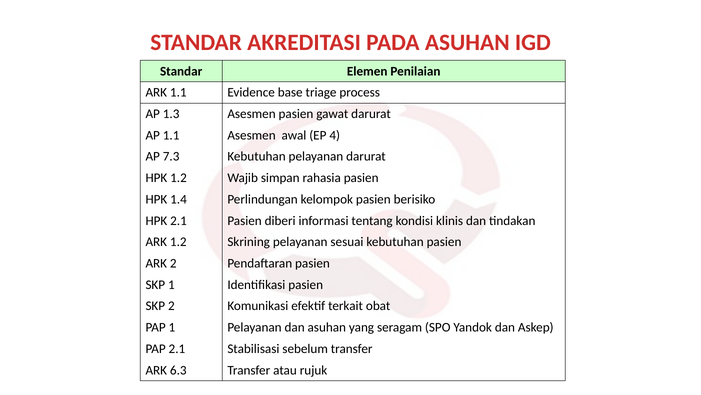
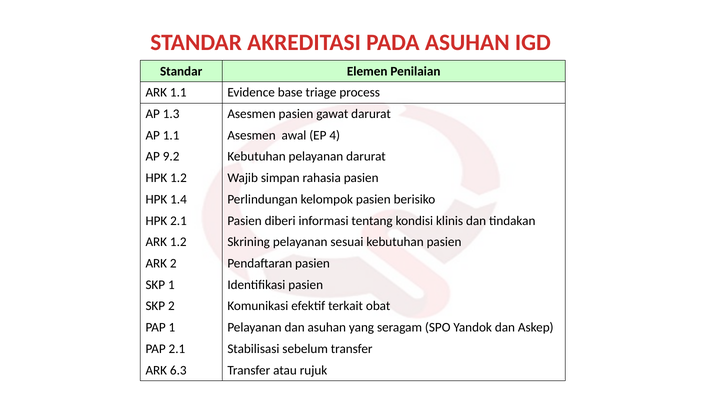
7.3: 7.3 -> 9.2
